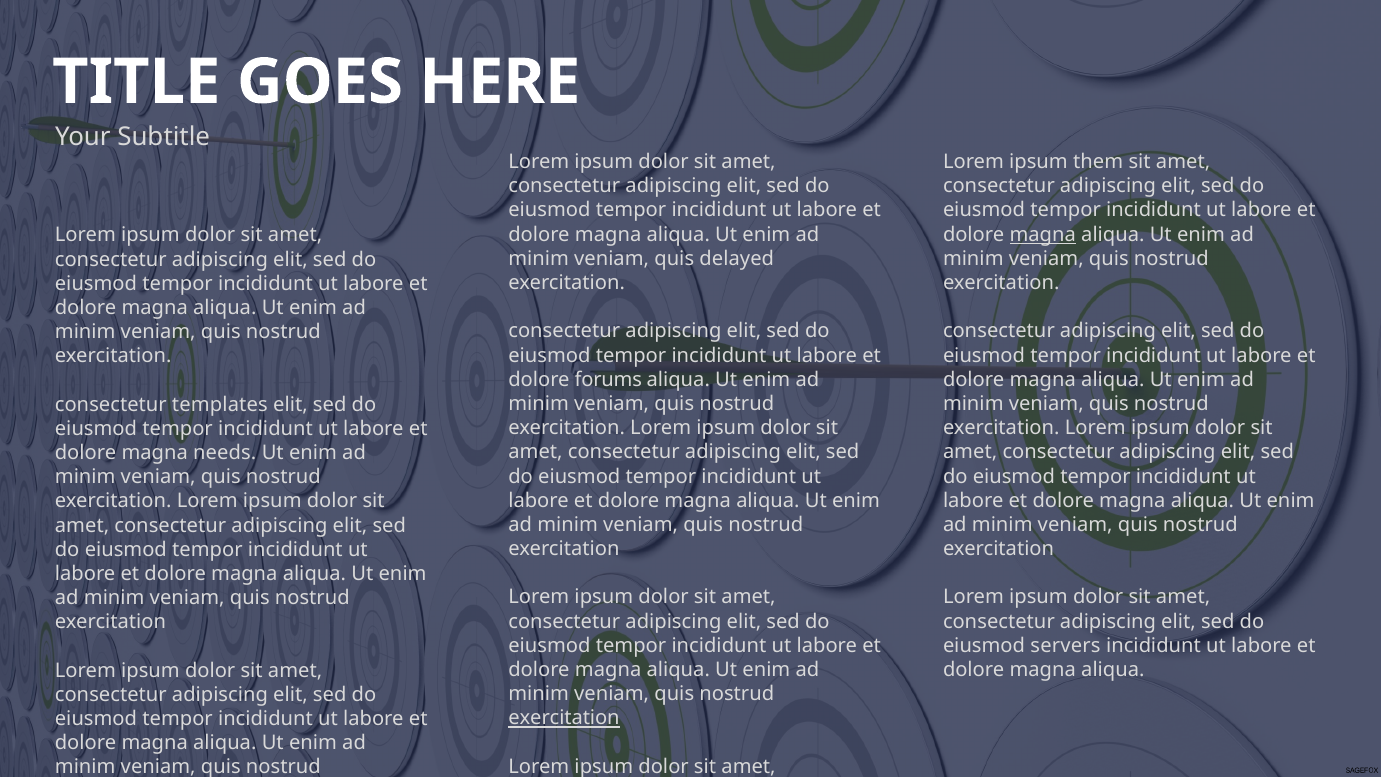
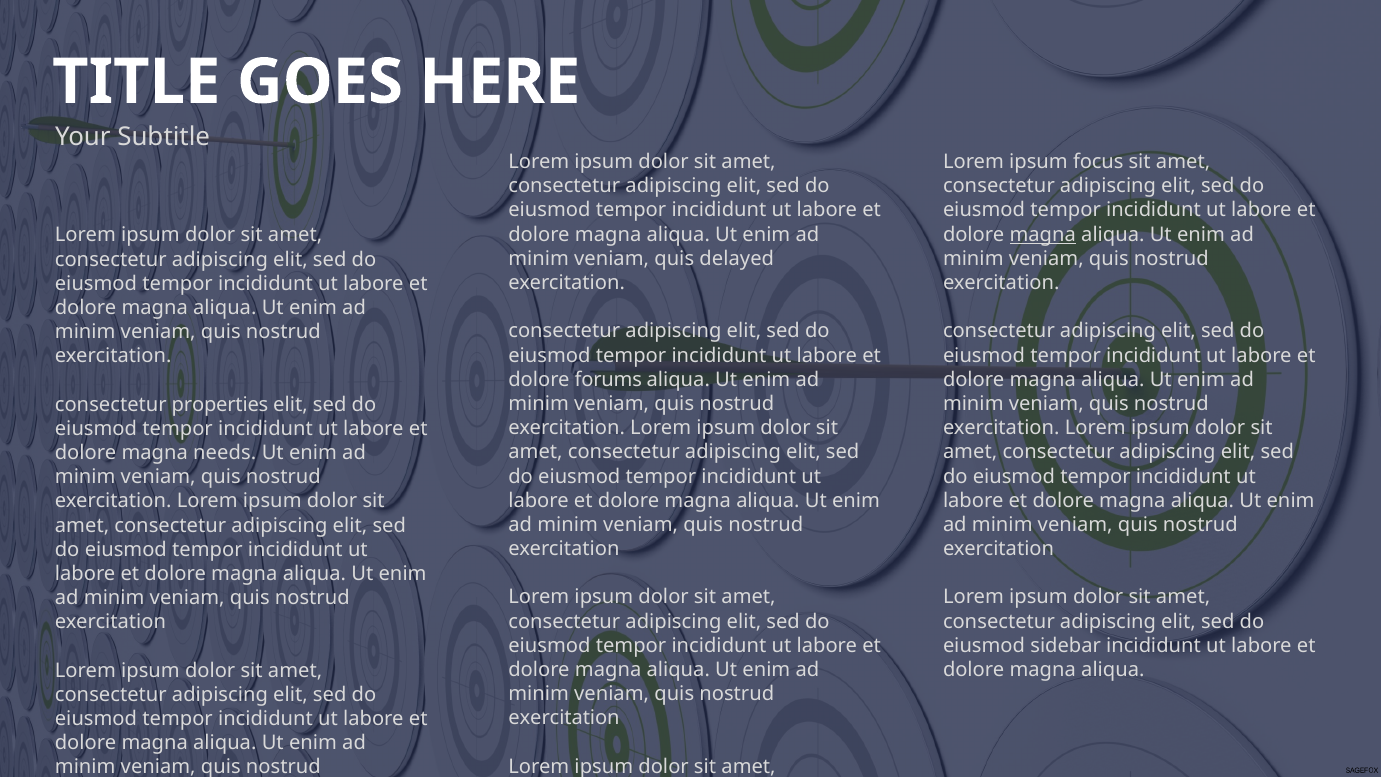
them: them -> focus
templates: templates -> properties
servers: servers -> sidebar
exercitation at (564, 718) underline: present -> none
